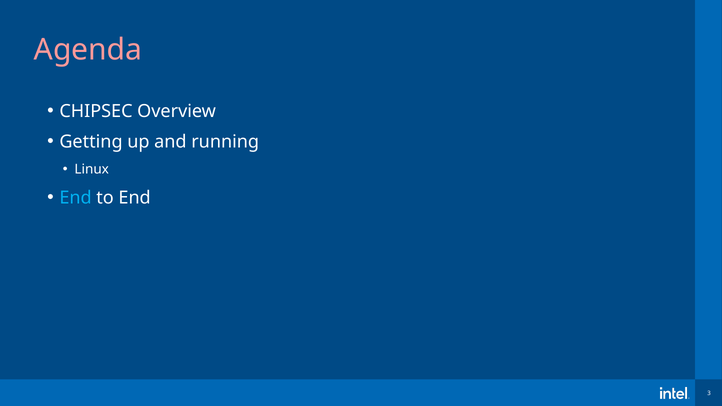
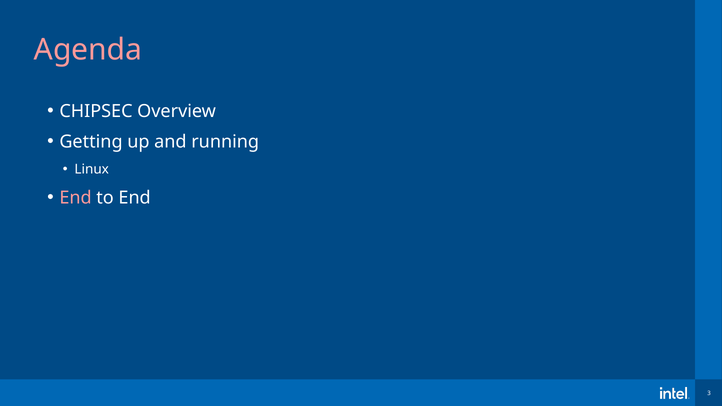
End at (76, 198) colour: light blue -> pink
